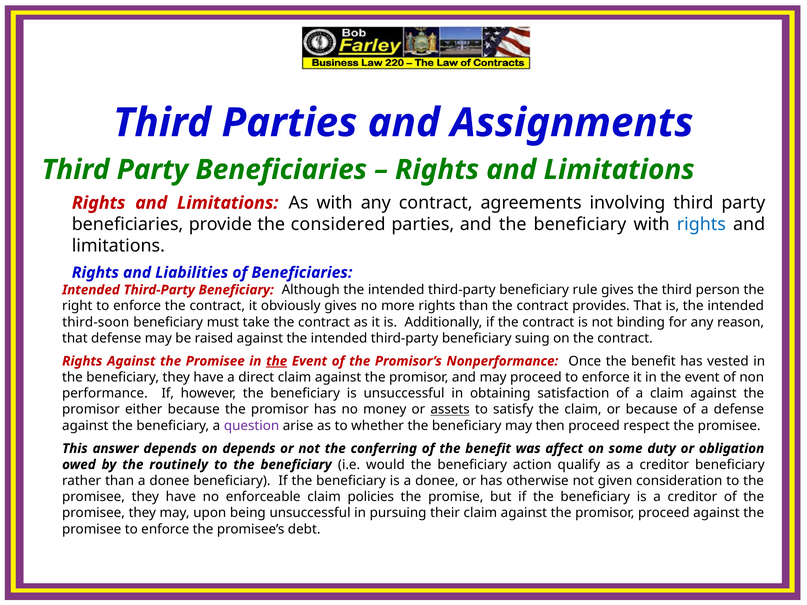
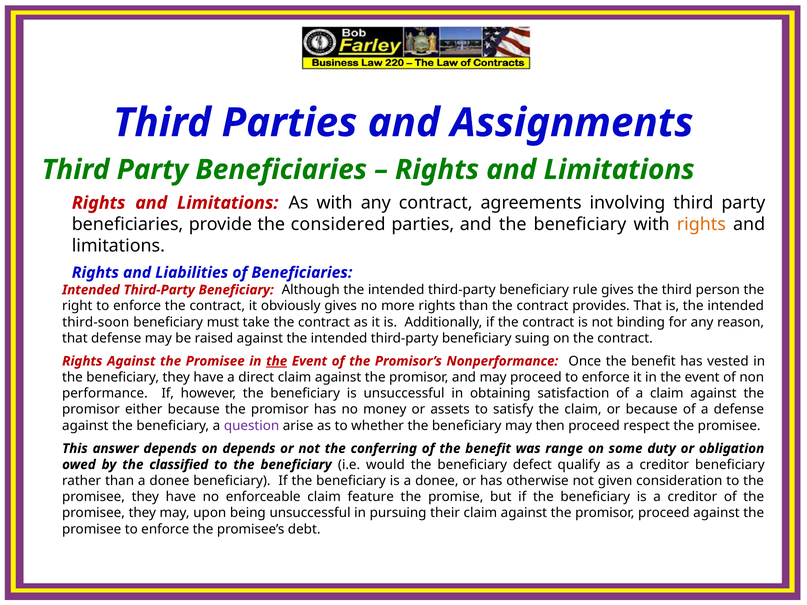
rights at (701, 224) colour: blue -> orange
assets underline: present -> none
affect: affect -> range
routinely: routinely -> classified
action: action -> defect
policies: policies -> feature
